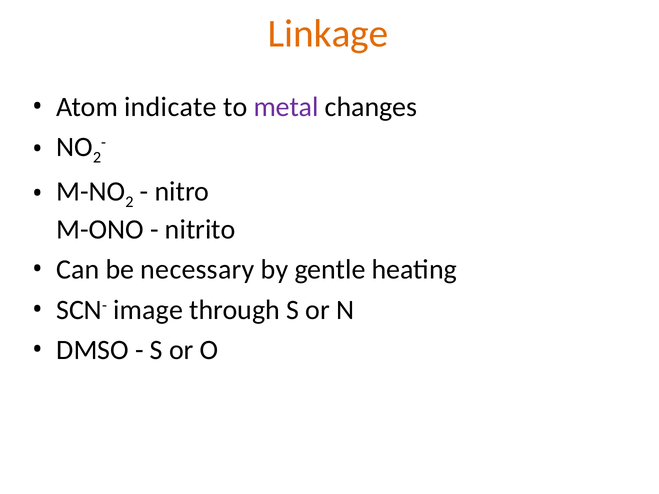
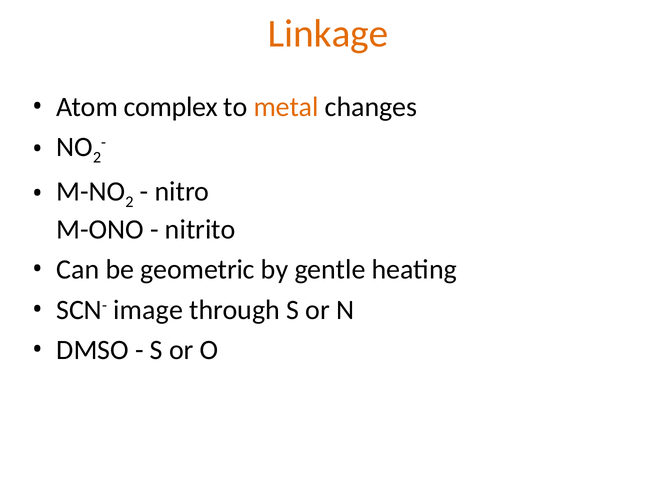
indicate: indicate -> complex
metal colour: purple -> orange
necessary: necessary -> geometric
